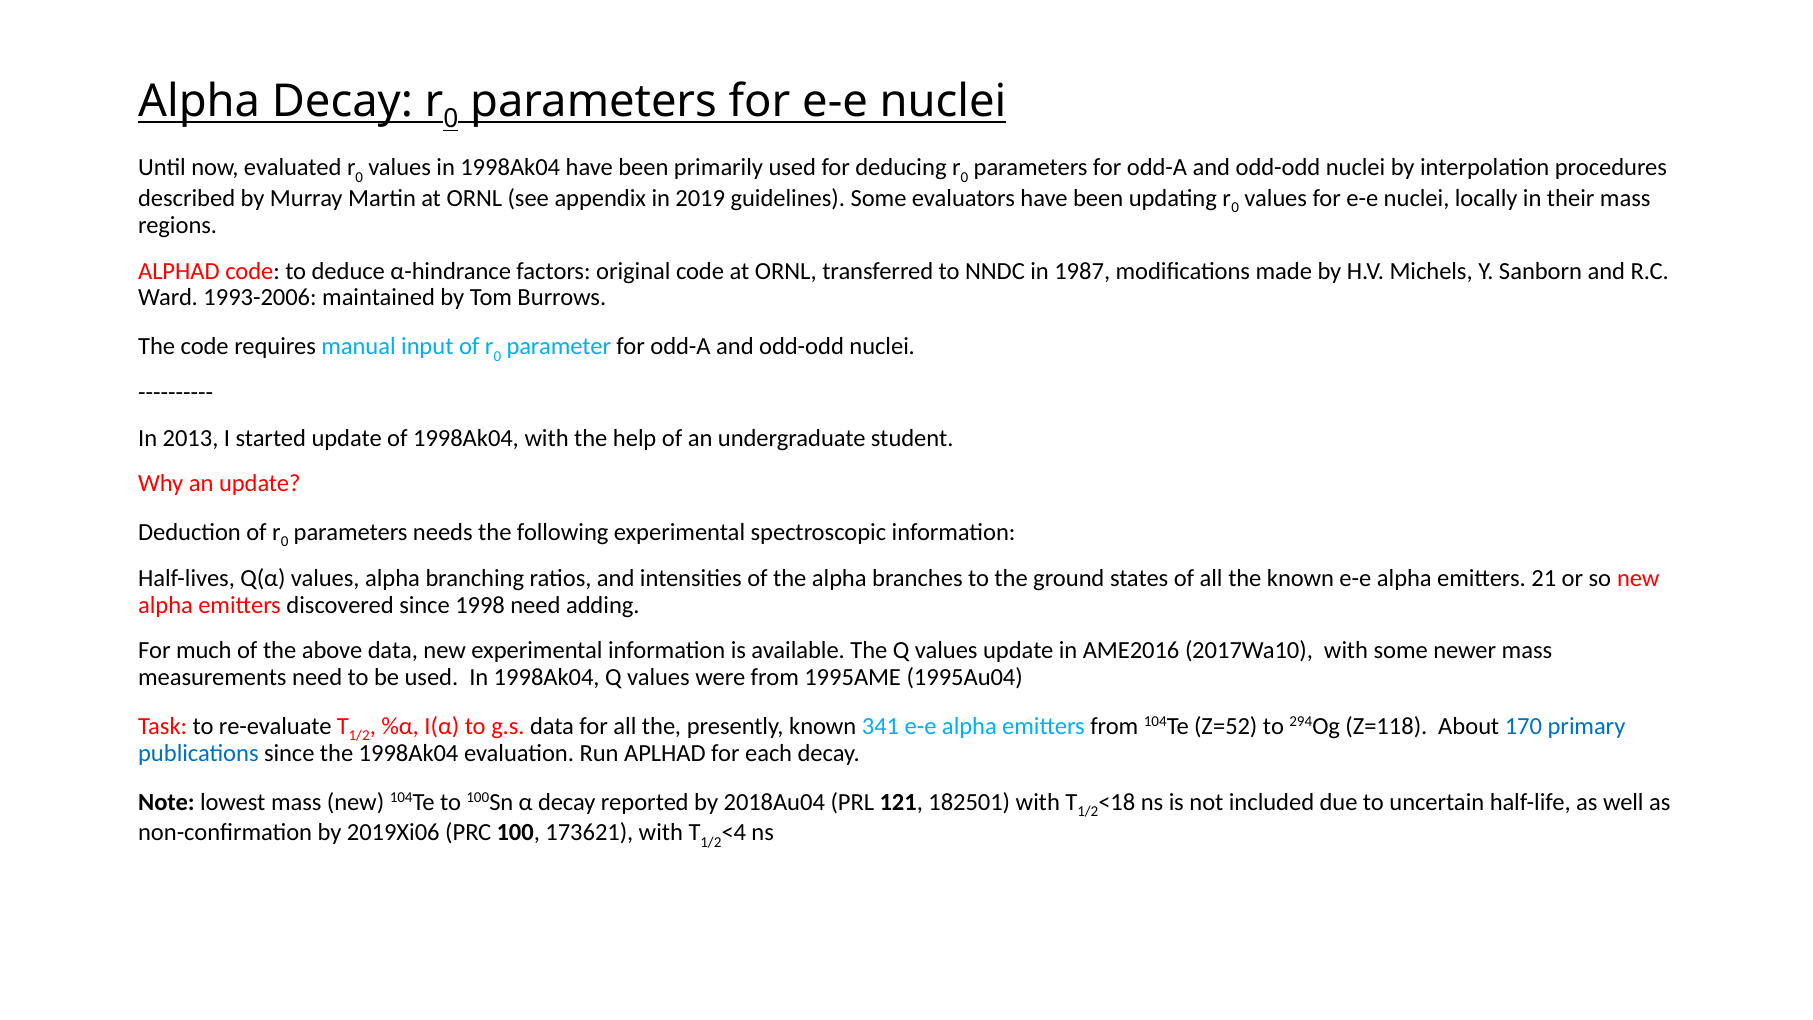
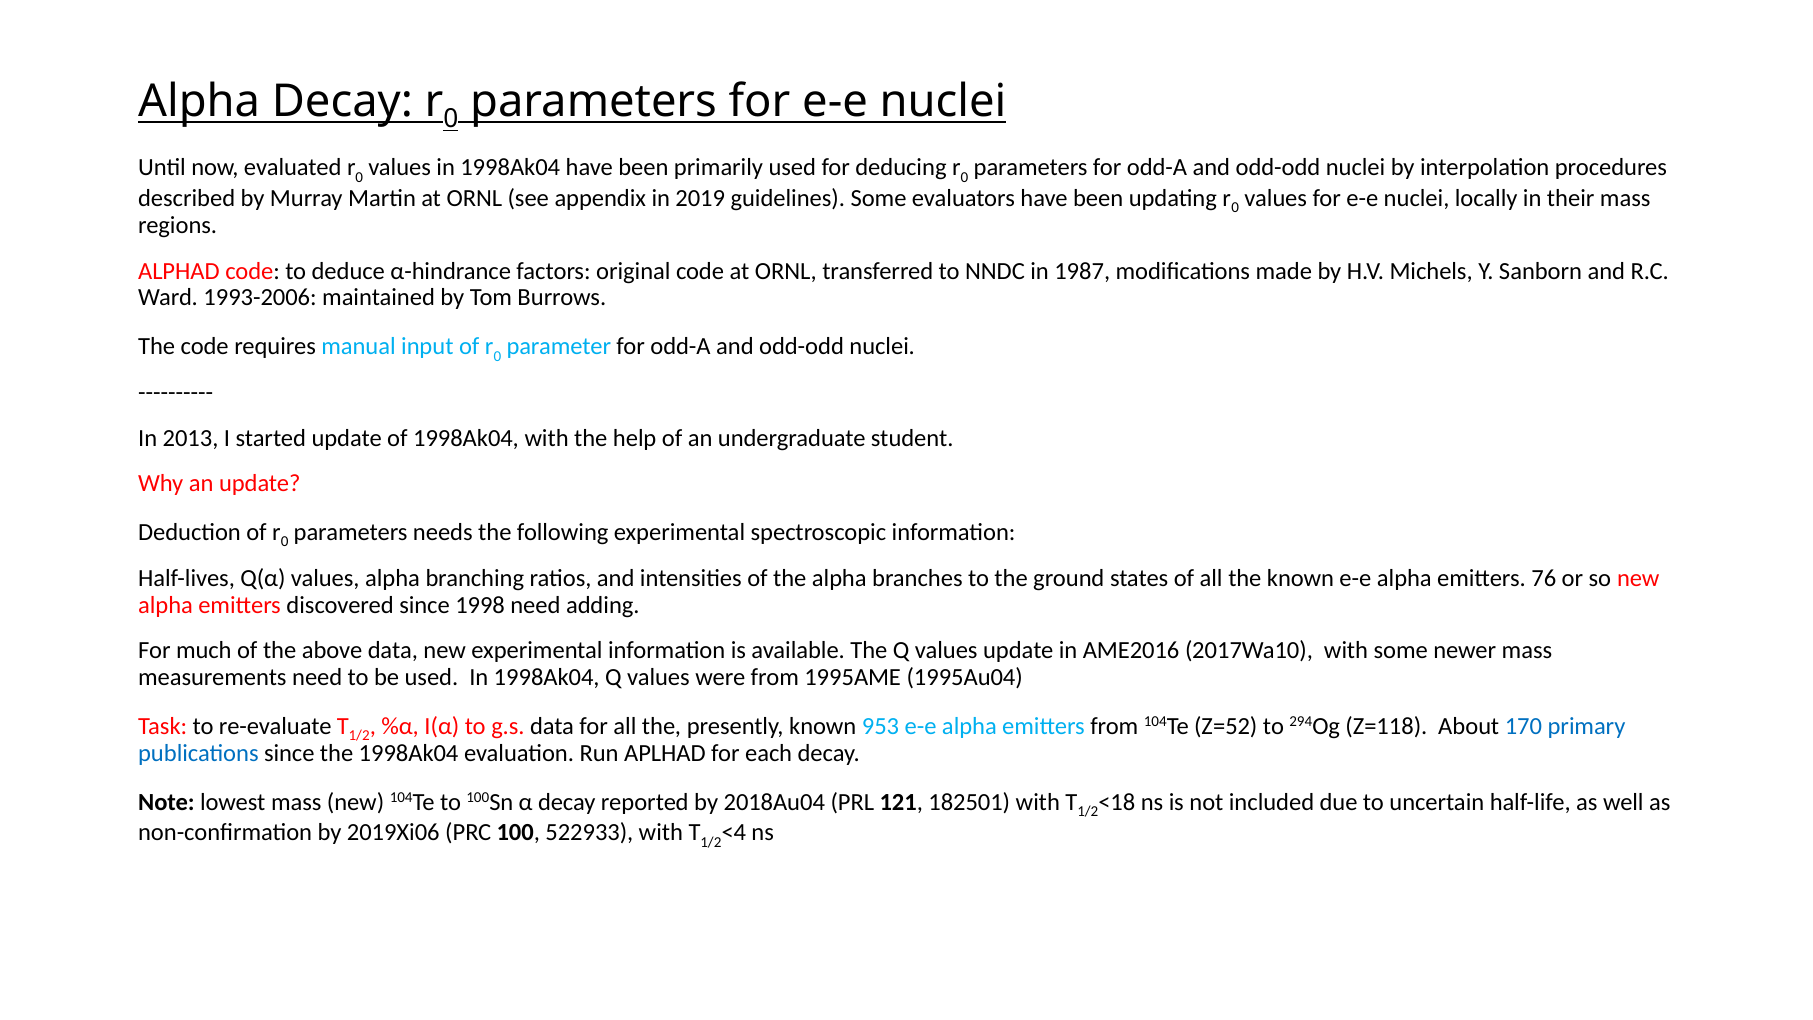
21: 21 -> 76
341: 341 -> 953
173621: 173621 -> 522933
